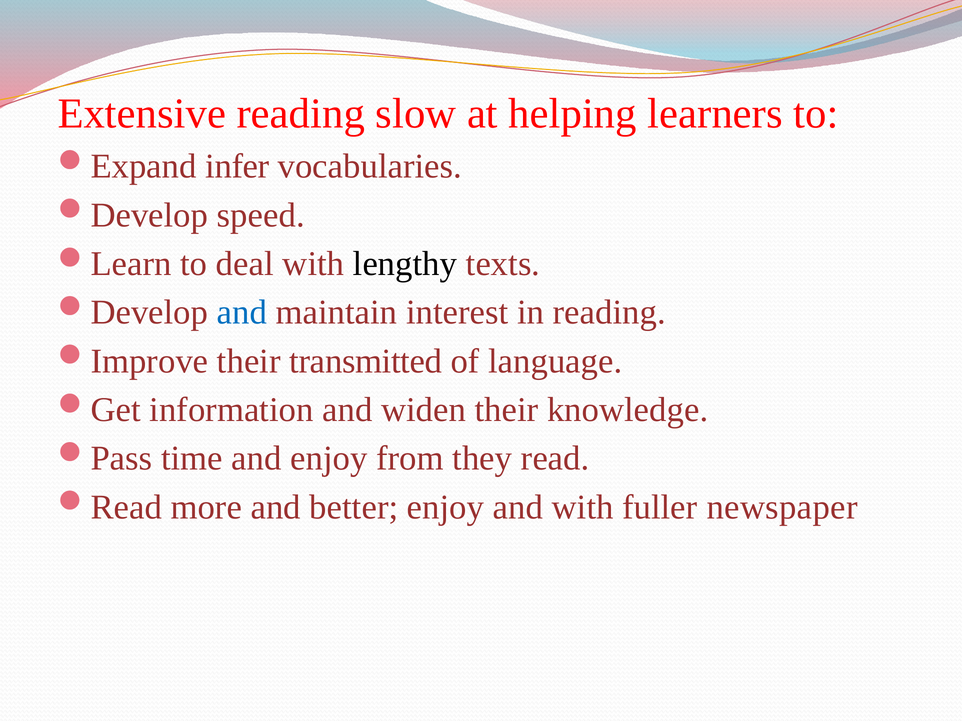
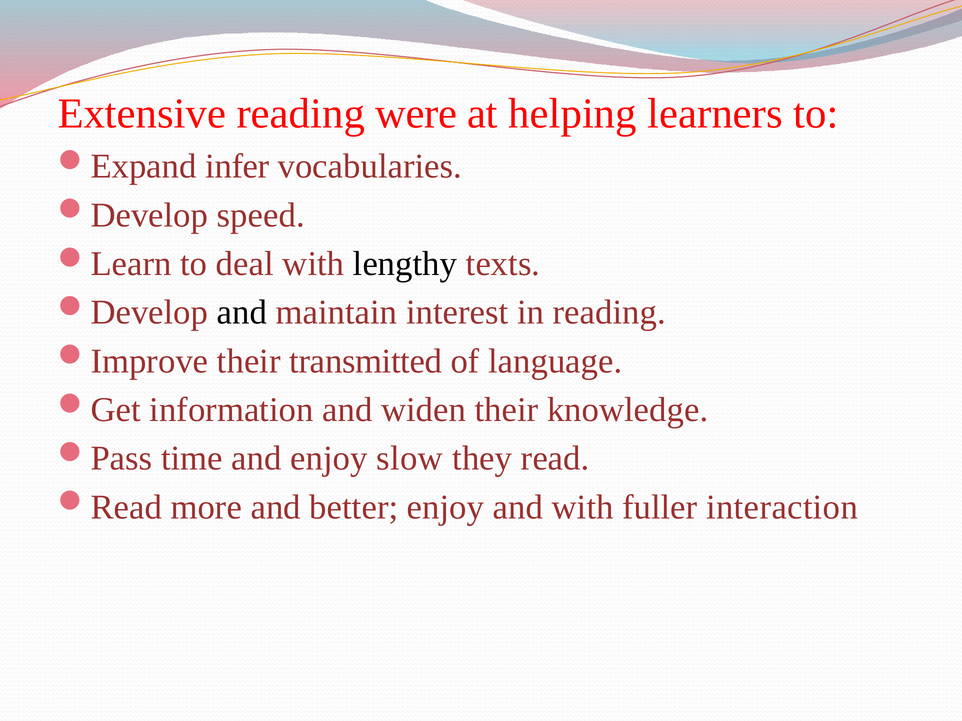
slow: slow -> were
and at (242, 313) colour: blue -> black
from: from -> slow
newspaper: newspaper -> interaction
